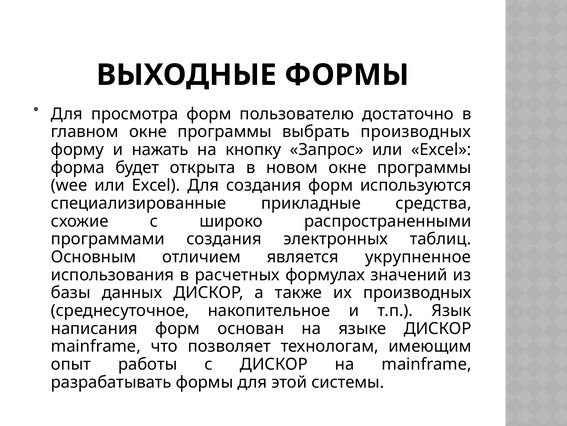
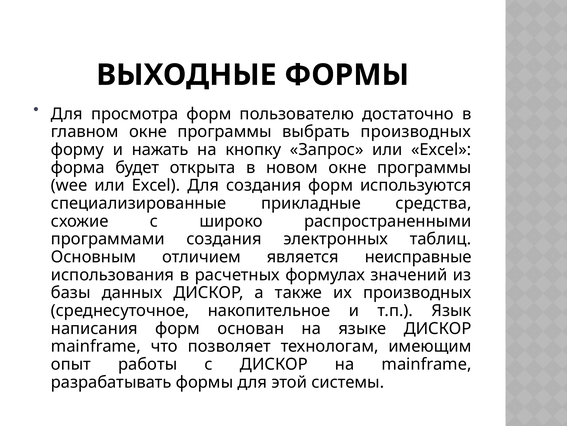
укрупненное: укрупненное -> неисправные
